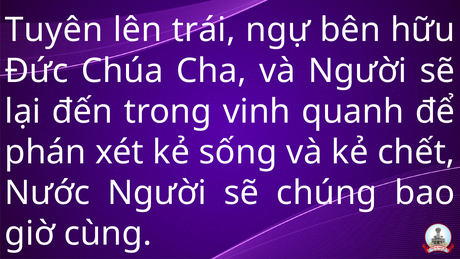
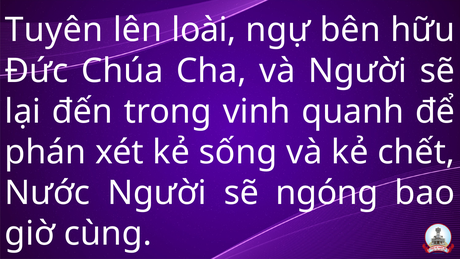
trái: trái -> loài
chúng: chúng -> ngóng
